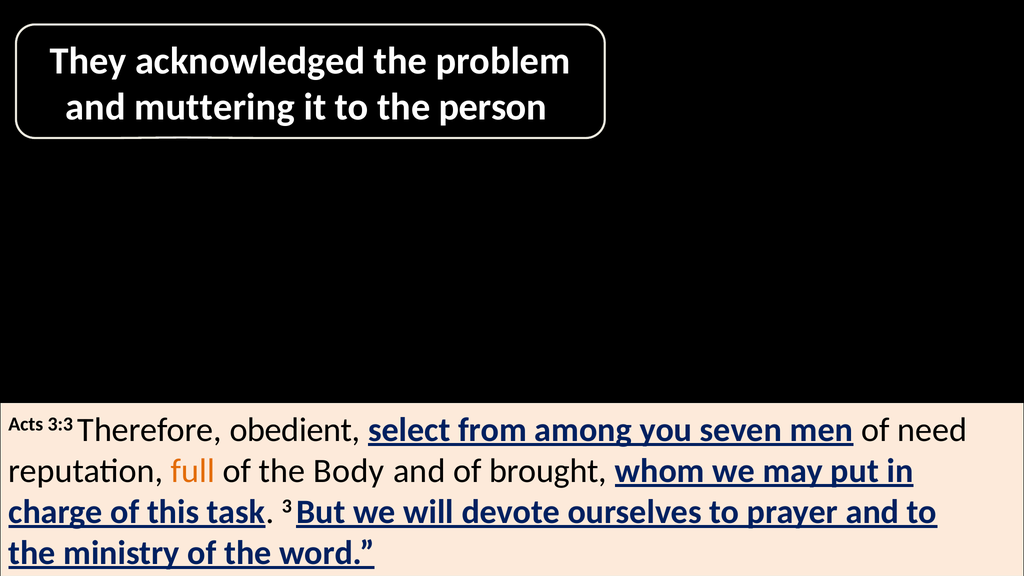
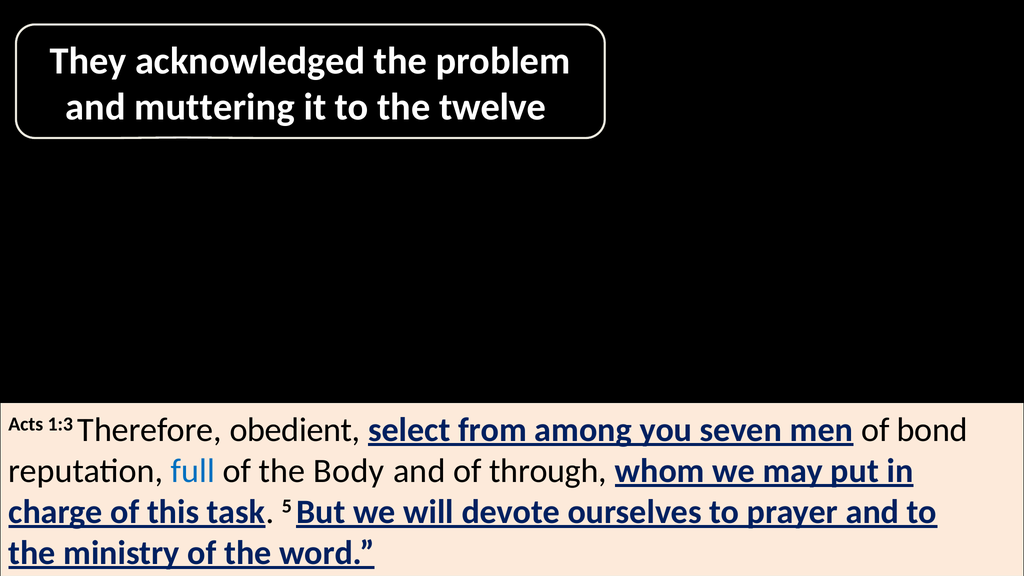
person: person -> twelve
3:3: 3:3 -> 1:3
need: need -> bond
full colour: orange -> blue
brought: brought -> through
3: 3 -> 5
